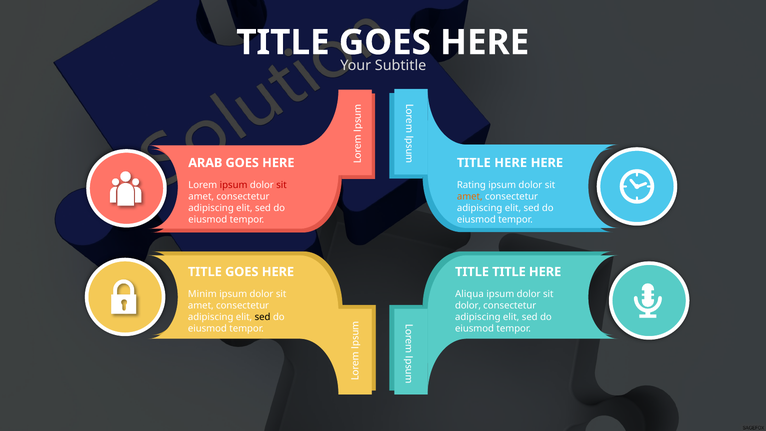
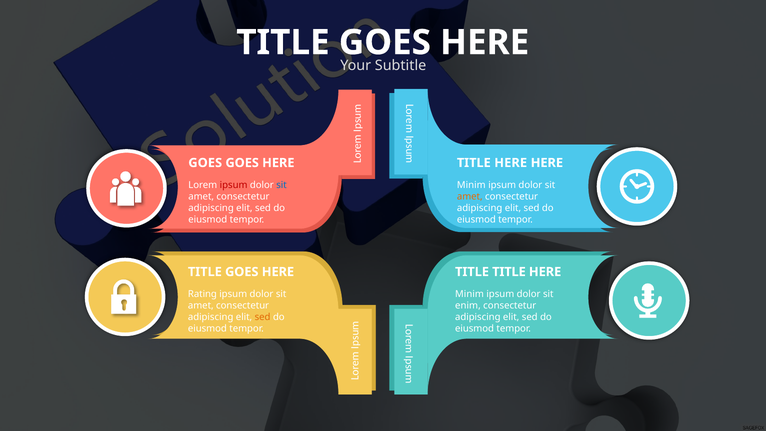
ARAB at (205, 163): ARAB -> GOES
Rating at (471, 185): Rating -> Minim
sit at (282, 185) colour: red -> blue
Minim: Minim -> Rating
Aliqua at (469, 294): Aliqua -> Minim
dolor at (468, 305): dolor -> enim
sed at (263, 317) colour: black -> orange
